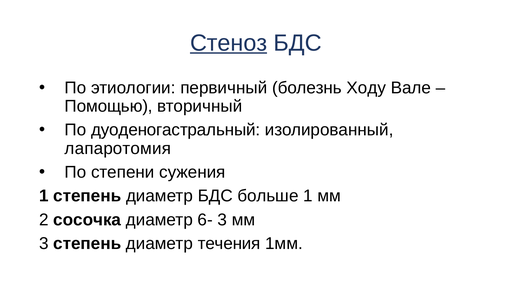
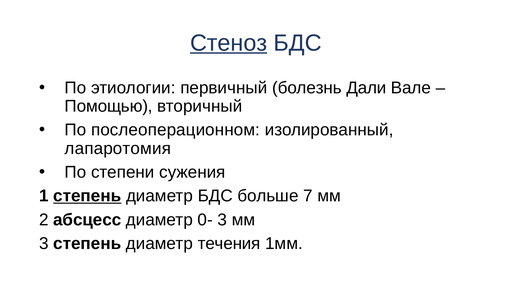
Ходу: Ходу -> Дали
дуоденогастральный: дуоденогастральный -> послеоперационном
степень at (87, 196) underline: none -> present
больше 1: 1 -> 7
сосочка: сосочка -> абсцесс
6-: 6- -> 0-
